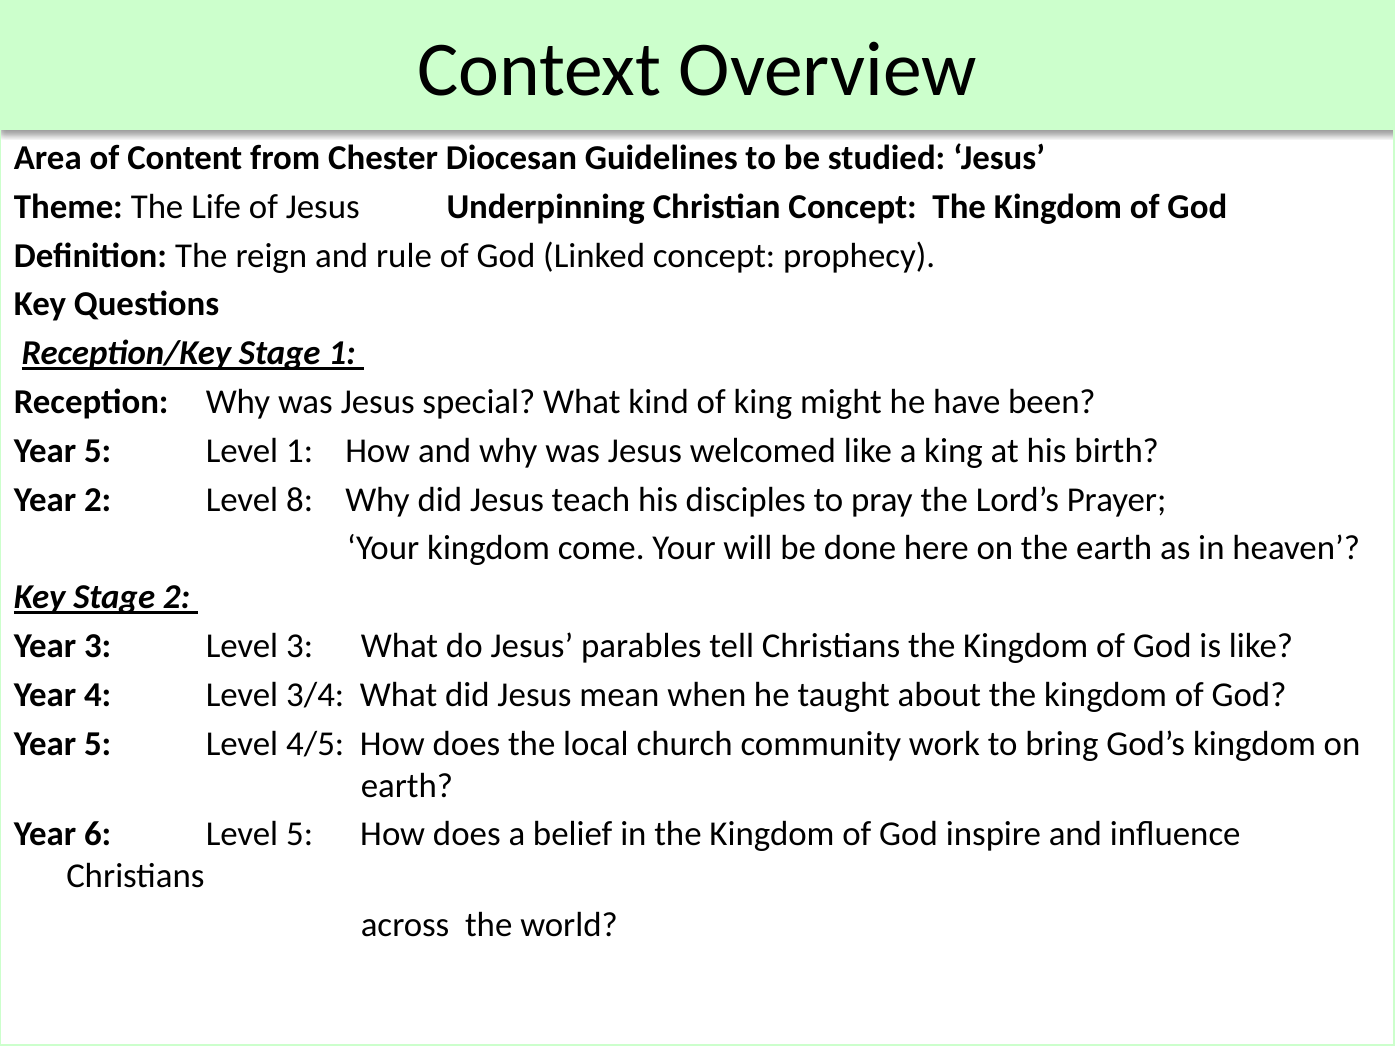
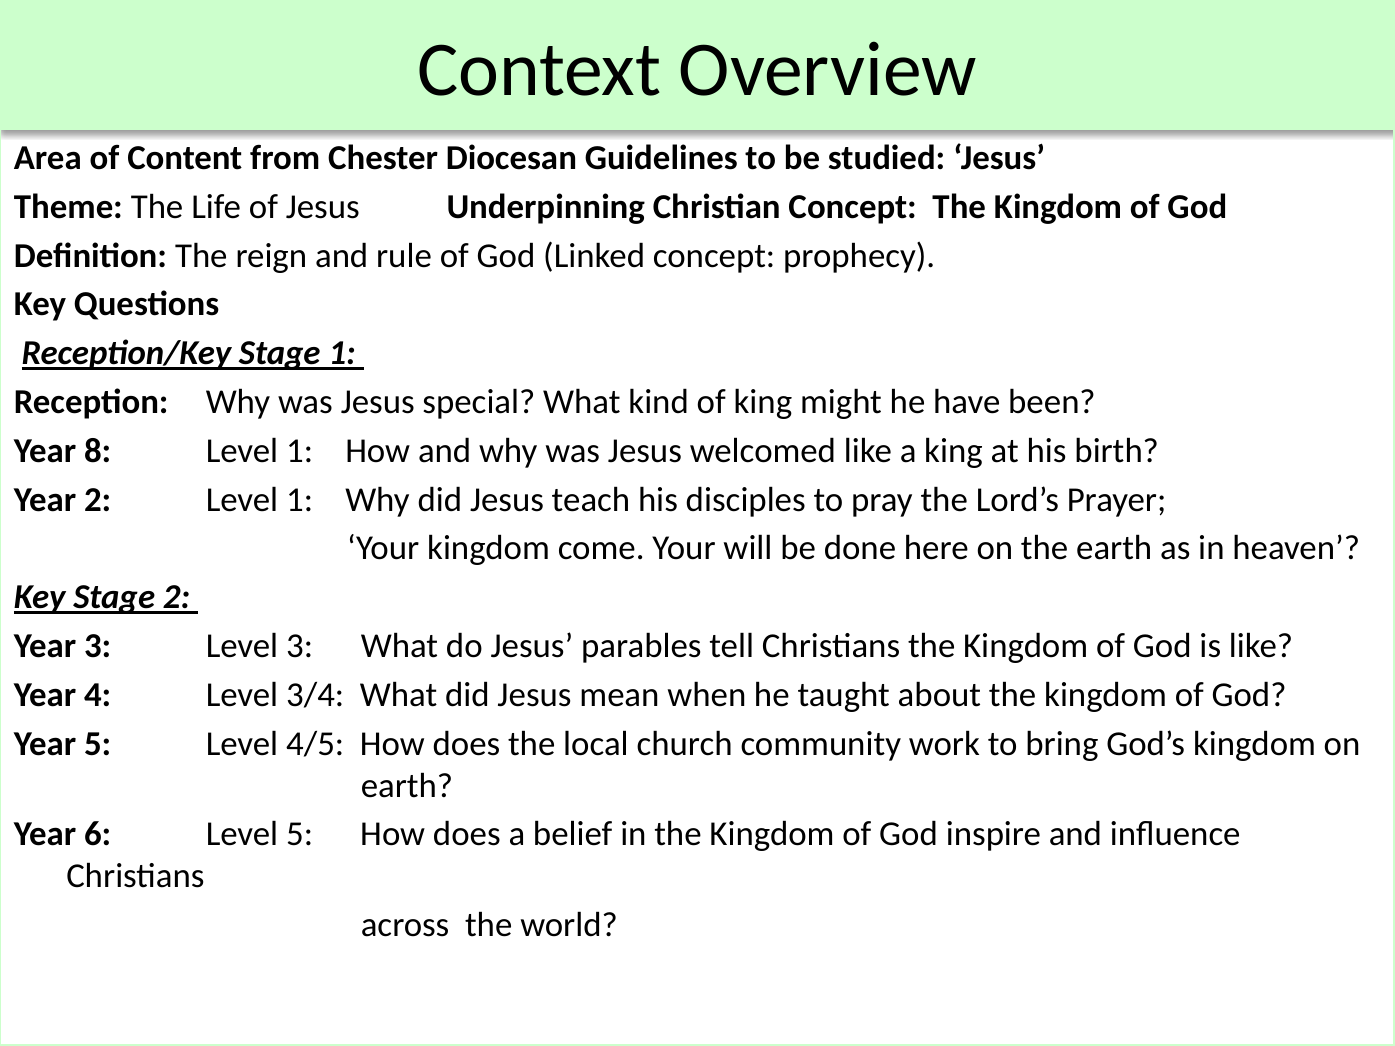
5 at (98, 451): 5 -> 8
2 Level 8: 8 -> 1
